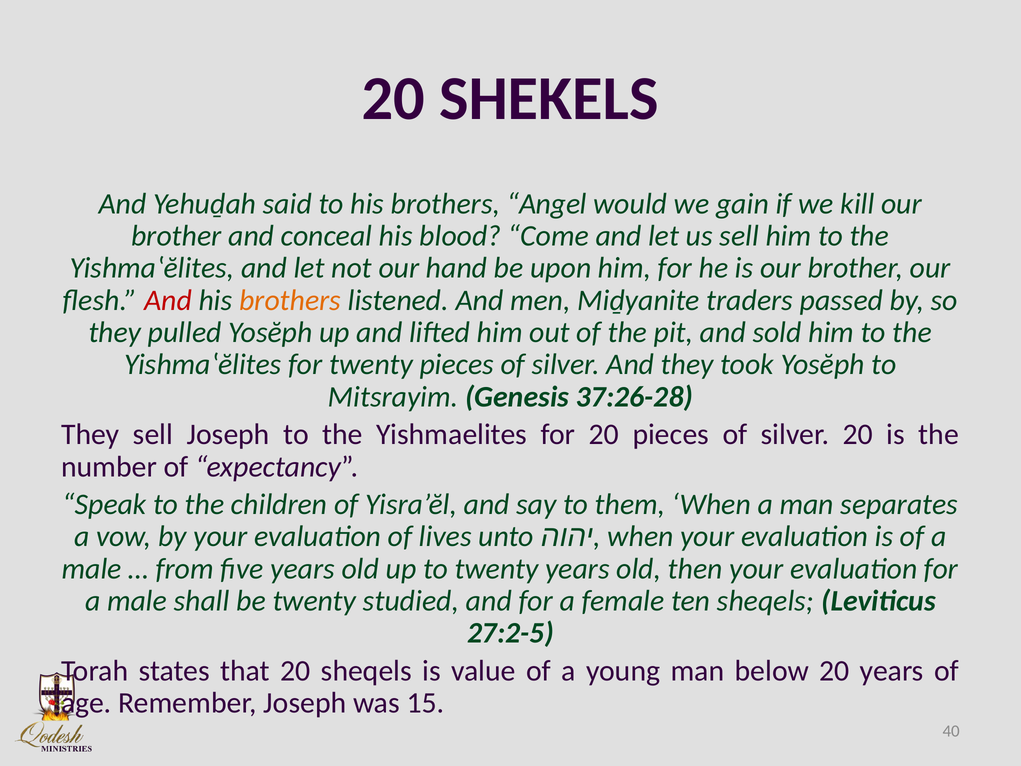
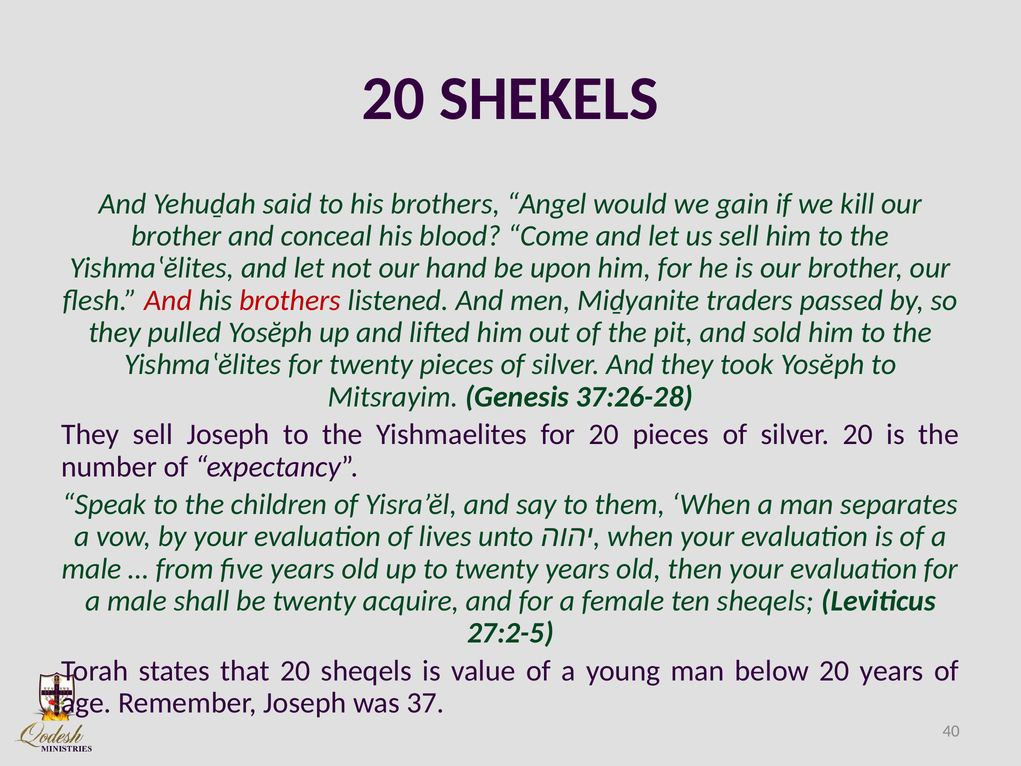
brothers at (290, 300) colour: orange -> red
studied: studied -> acquire
15: 15 -> 37
